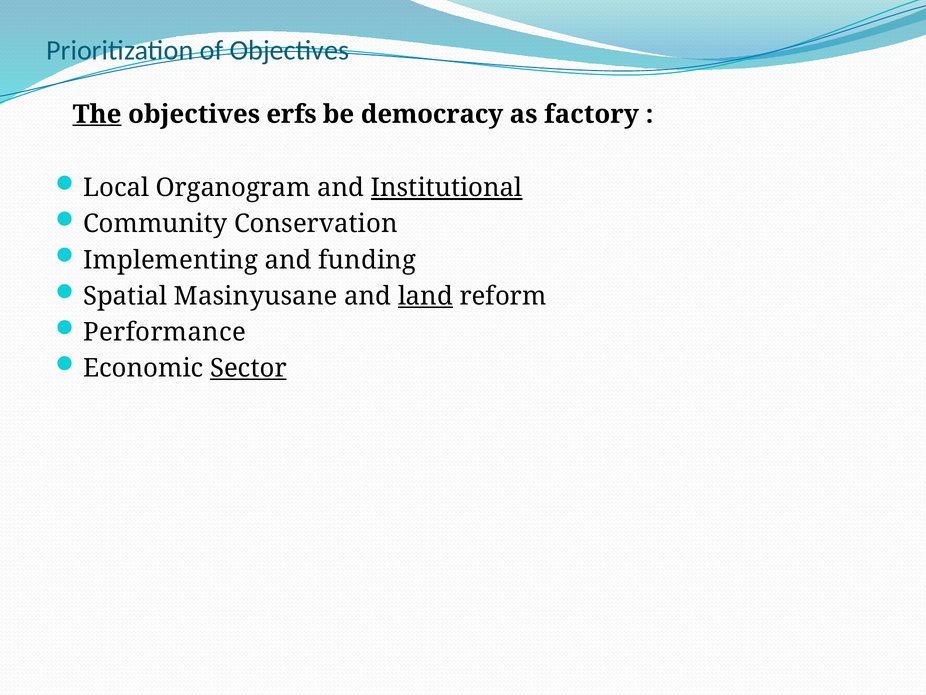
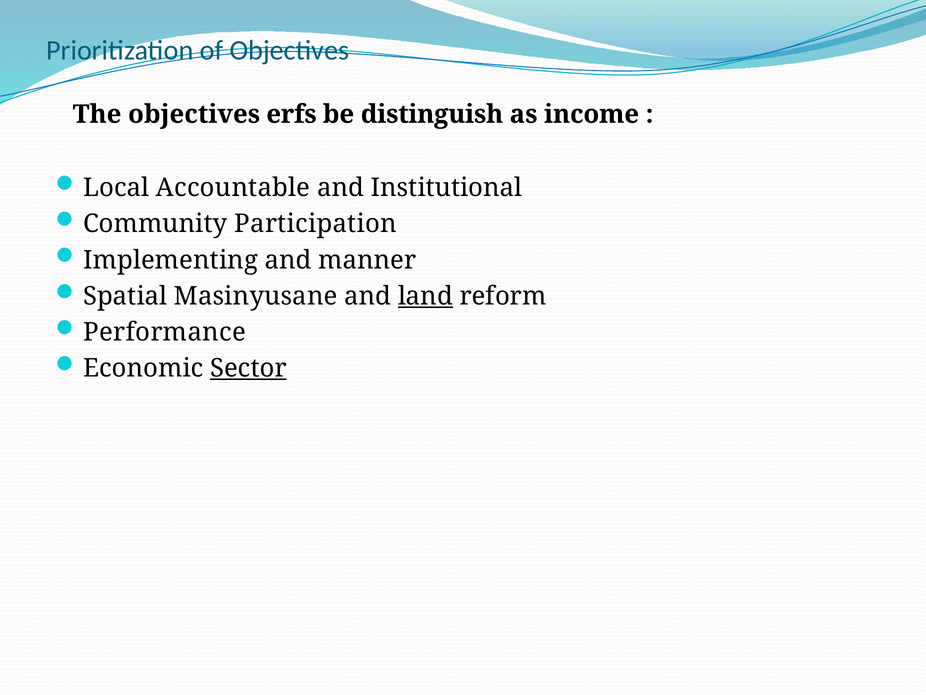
The underline: present -> none
democracy: democracy -> distinguish
factory: factory -> income
Organogram: Organogram -> Accountable
Institutional underline: present -> none
Conservation: Conservation -> Participation
funding: funding -> manner
